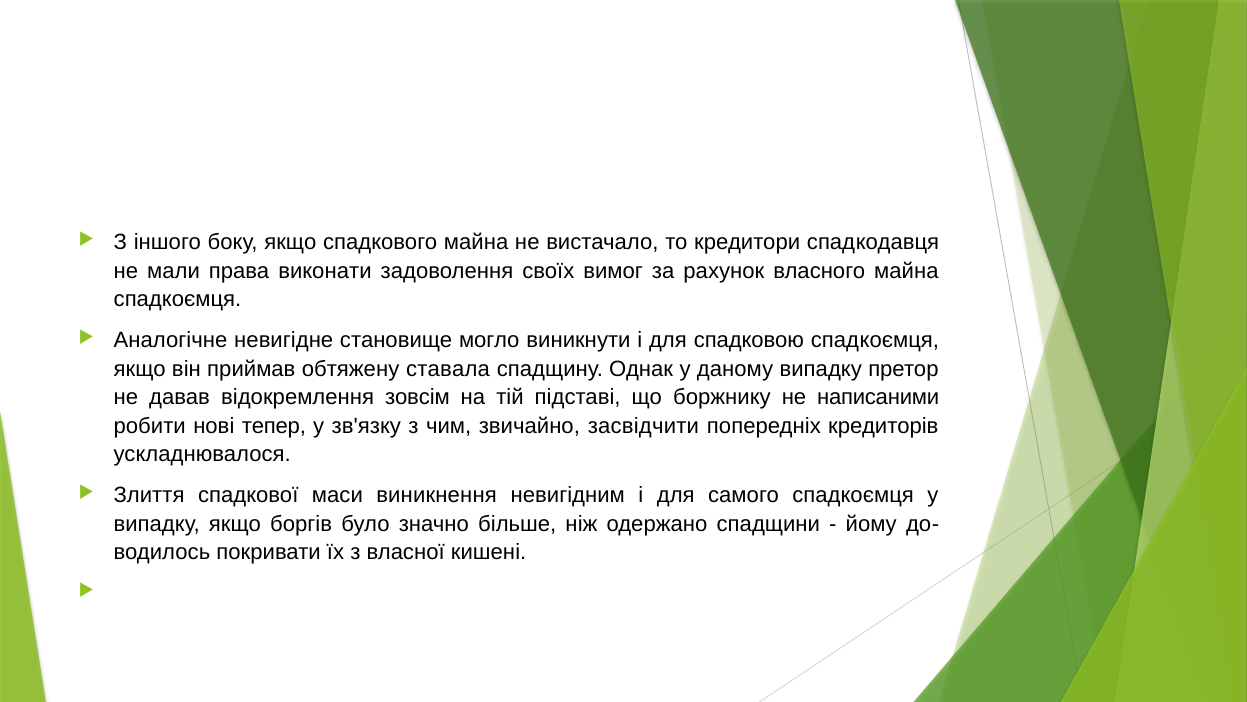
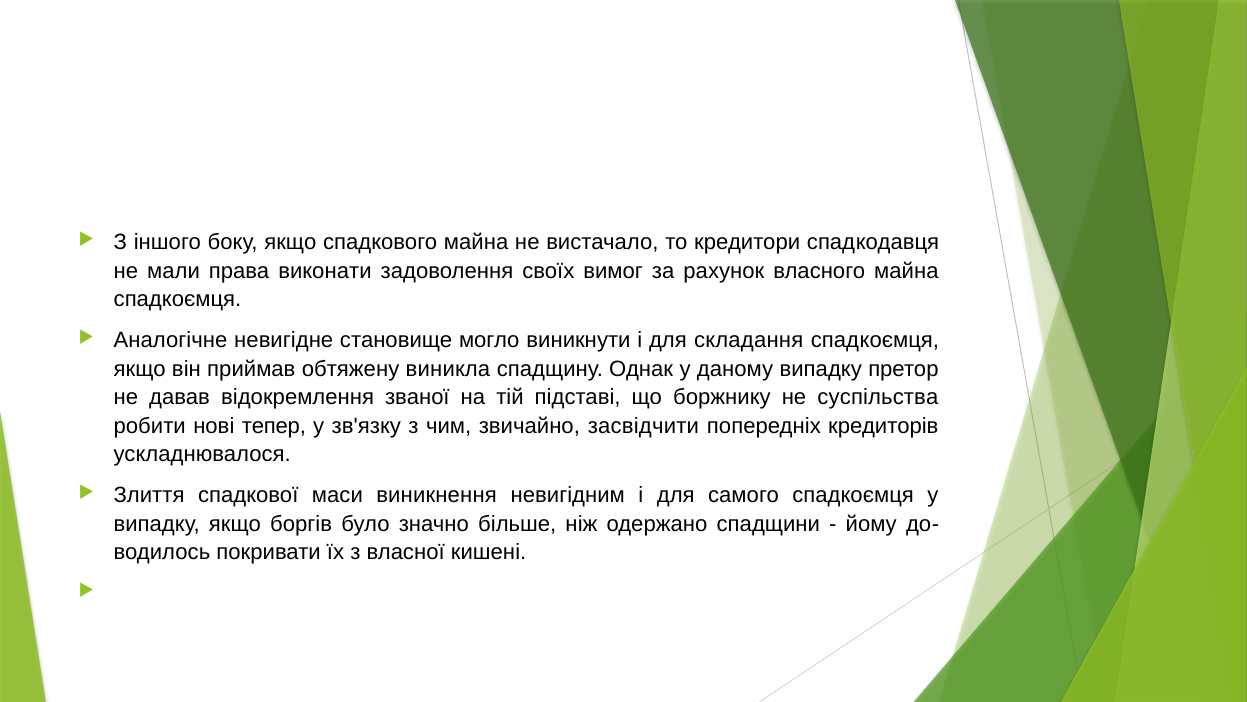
спадковою: спадковою -> складання
ставала: ставала -> виникла
зовсім: зовсім -> званої
написаними: написаними -> суспільства
